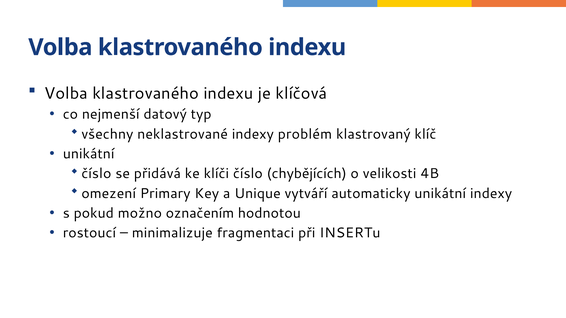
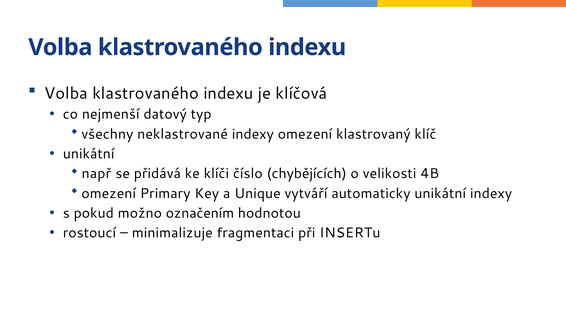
indexy problém: problém -> omezení
číslo at (96, 174): číslo -> např
